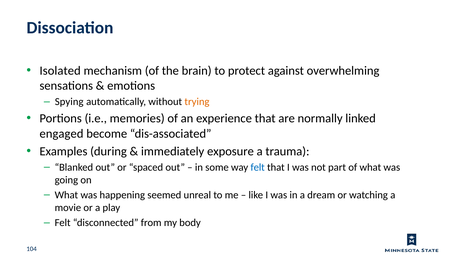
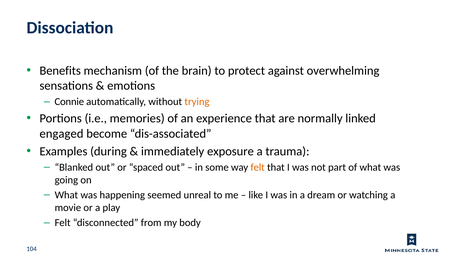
Isolated: Isolated -> Benefits
Spying: Spying -> Connie
felt at (258, 167) colour: blue -> orange
